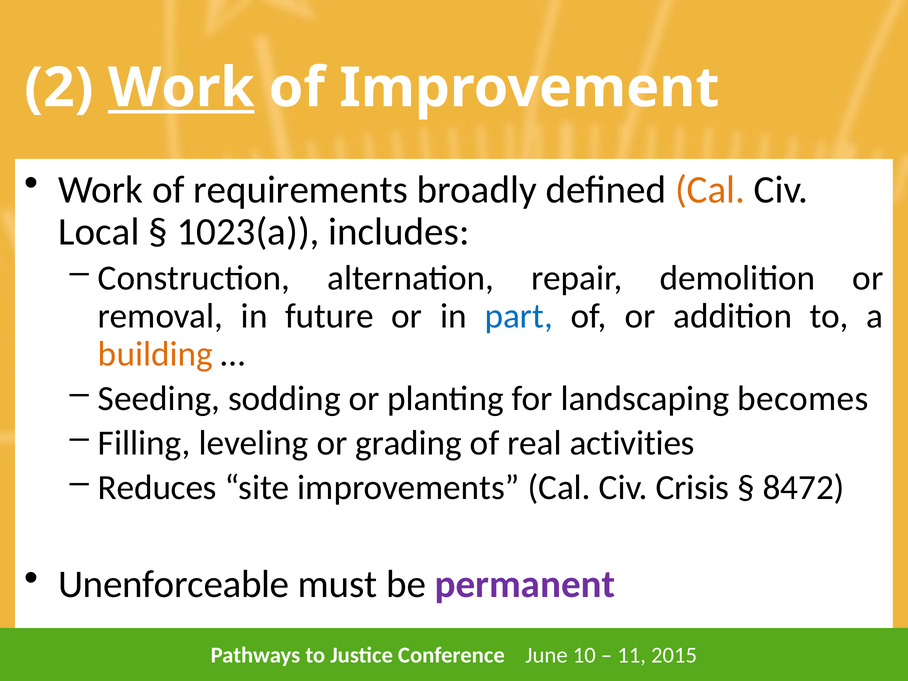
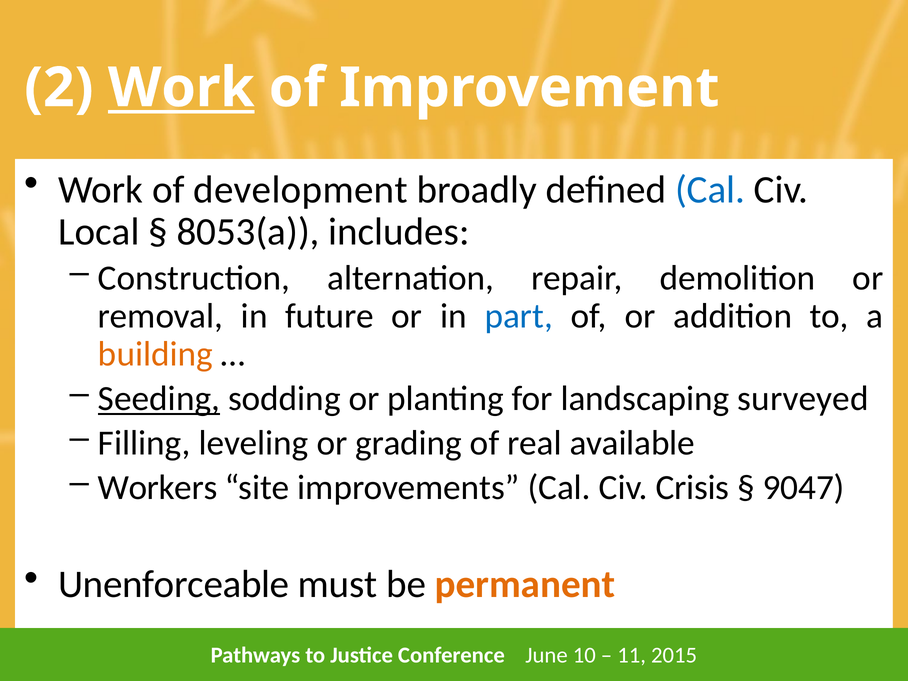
requirements: requirements -> development
Cal at (710, 190) colour: orange -> blue
1023(a: 1023(a -> 8053(a
Seeding underline: none -> present
becomes: becomes -> surveyed
activities: activities -> available
Reduces: Reduces -> Workers
8472: 8472 -> 9047
permanent colour: purple -> orange
